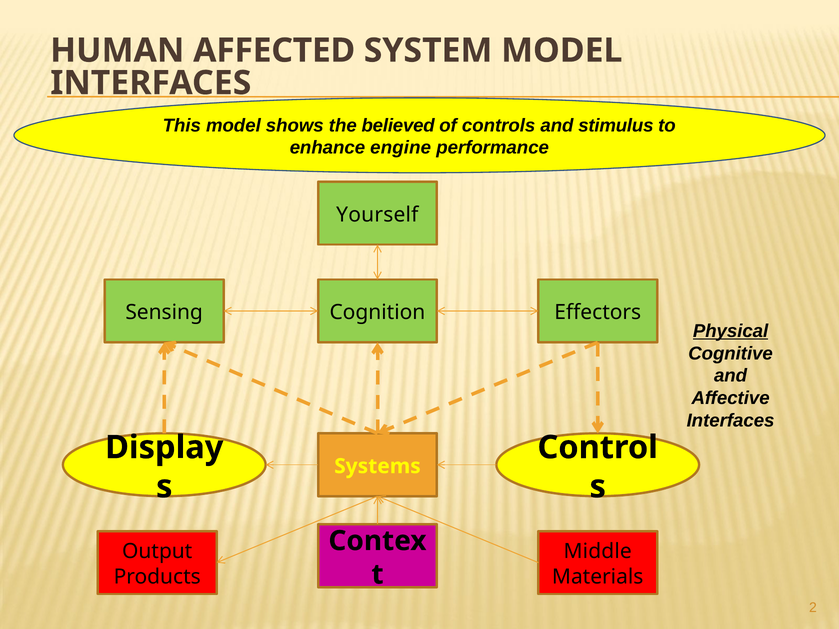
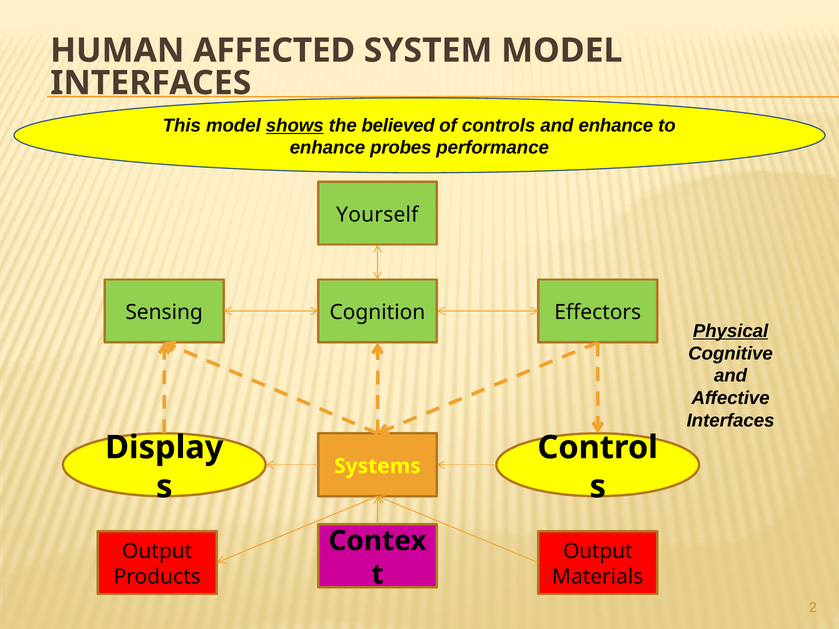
shows underline: none -> present
and stimulus: stimulus -> enhance
engine: engine -> probes
Middle at (598, 552): Middle -> Output
